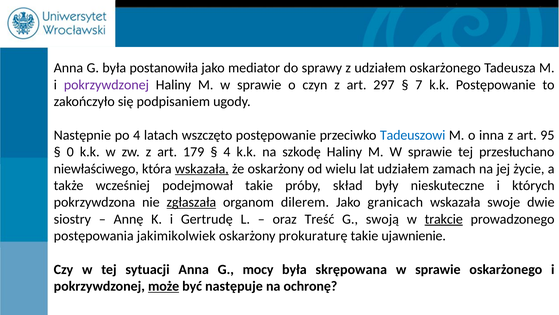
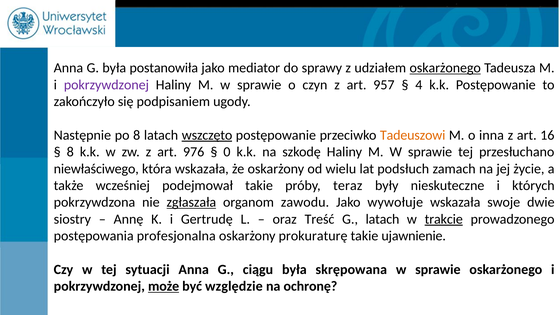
oskarżonego at (445, 68) underline: none -> present
297: 297 -> 957
7: 7 -> 4
po 4: 4 -> 8
wszczęto underline: none -> present
Tadeuszowi colour: blue -> orange
95: 95 -> 16
0 at (70, 152): 0 -> 8
179: 179 -> 976
4 at (227, 152): 4 -> 0
wskazała at (202, 168) underline: present -> none
lat udziałem: udziałem -> podsłuch
skład: skład -> teraz
dilerem: dilerem -> zawodu
granicach: granicach -> wywołuje
G swoją: swoją -> latach
jakimikolwiek: jakimikolwiek -> profesjonalna
mocy: mocy -> ciągu
następuje: następuje -> względzie
